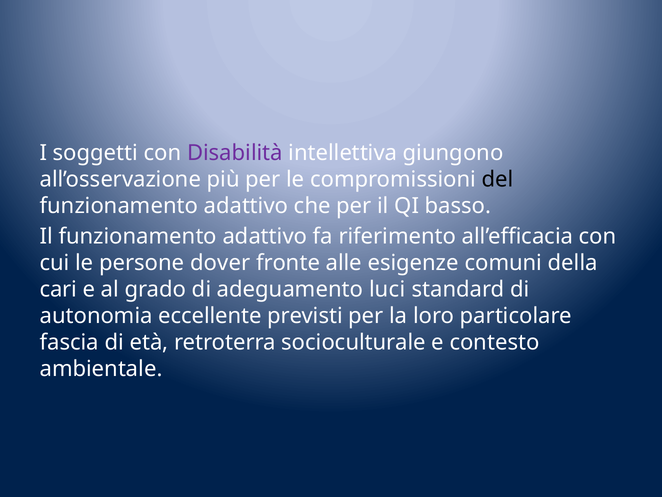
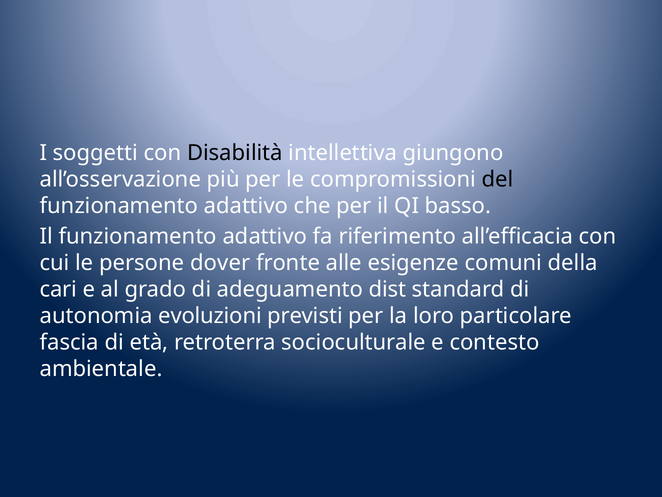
Disabilità colour: purple -> black
luci: luci -> dist
eccellente: eccellente -> evoluzioni
